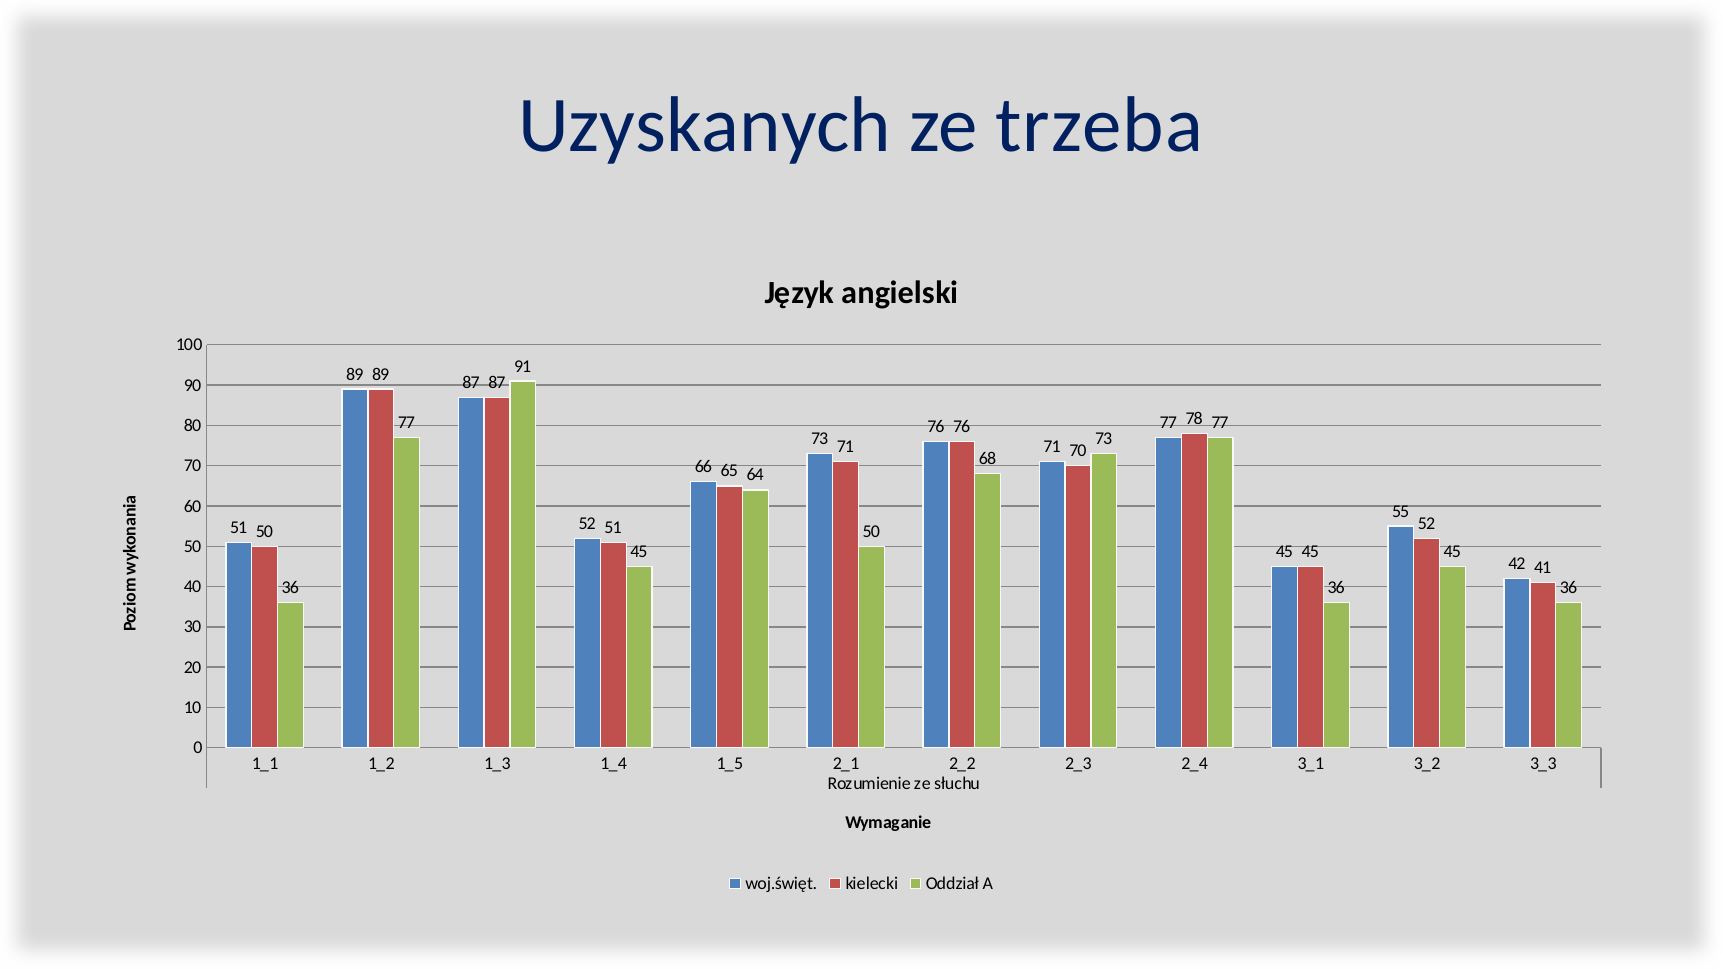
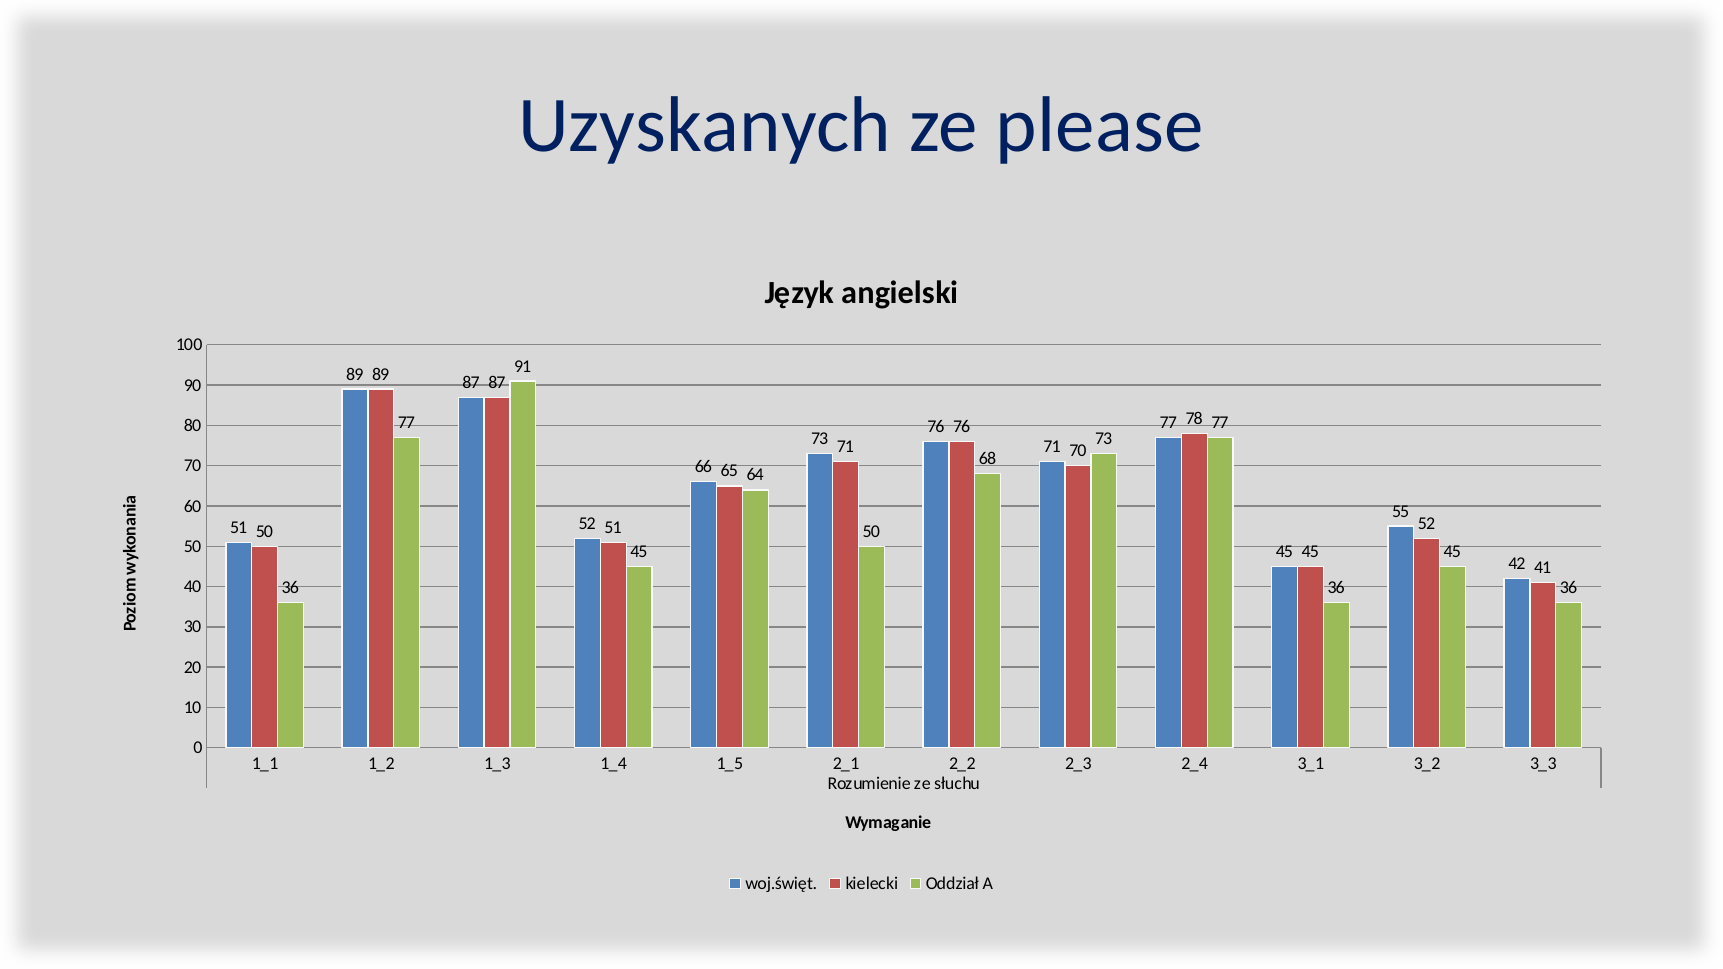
trzeba: trzeba -> please
